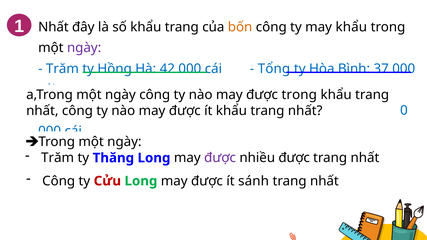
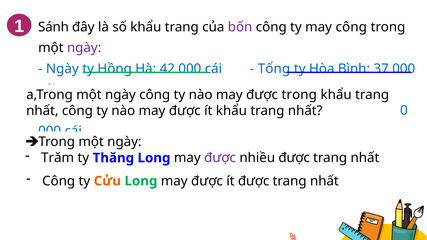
Nhất at (53, 27): Nhất -> Sánh
bốn colour: orange -> purple
may khẩu: khẩu -> công
Trăm at (62, 69): Trăm -> Ngày
Cửu at (107, 181) colour: red -> orange
ít sánh: sánh -> được
